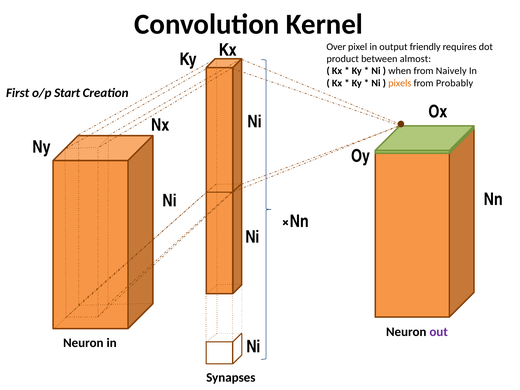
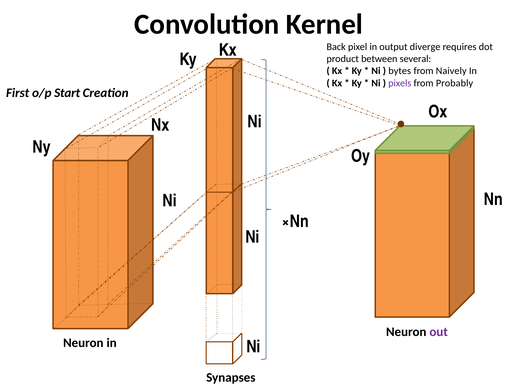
Over: Over -> Back
friendly: friendly -> diverge
almost: almost -> several
when: when -> bytes
pixels colour: orange -> purple
